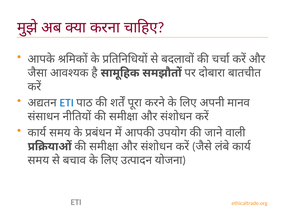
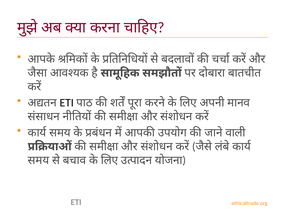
ETI at (67, 103) colour: blue -> black
